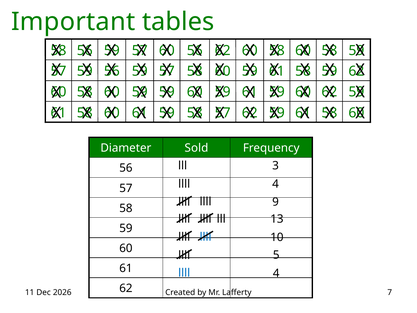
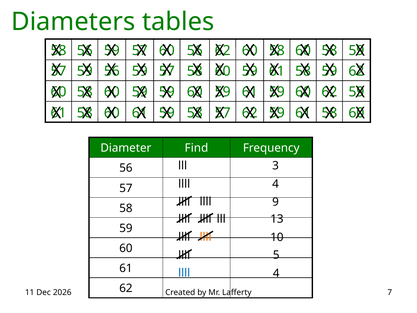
Important: Important -> Diameters
Sold: Sold -> Find
llll at (206, 237) colour: blue -> orange
